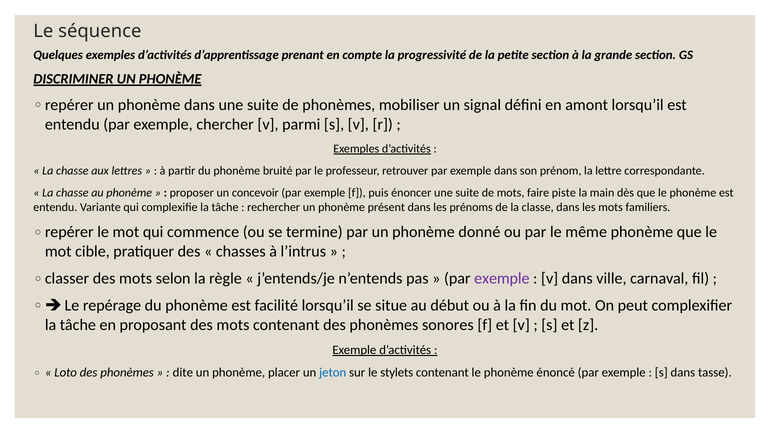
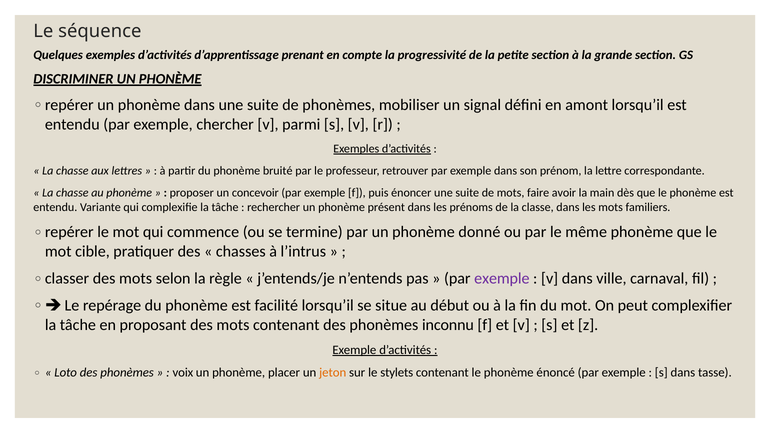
piste: piste -> avoir
sonores: sonores -> inconnu
dite: dite -> voix
jeton colour: blue -> orange
